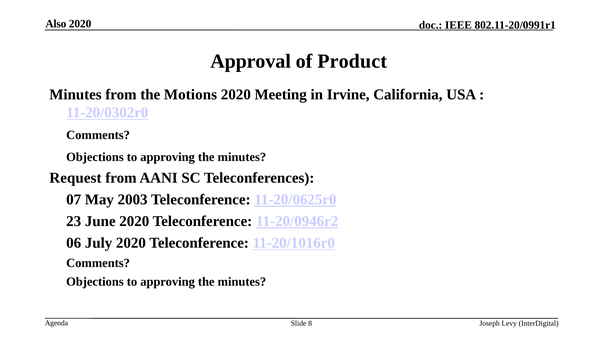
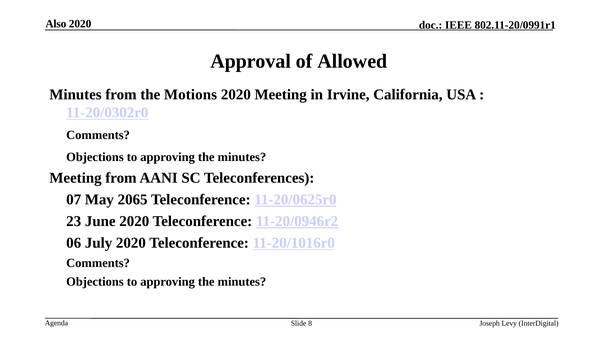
Product: Product -> Allowed
Request at (75, 178): Request -> Meeting
2003: 2003 -> 2065
